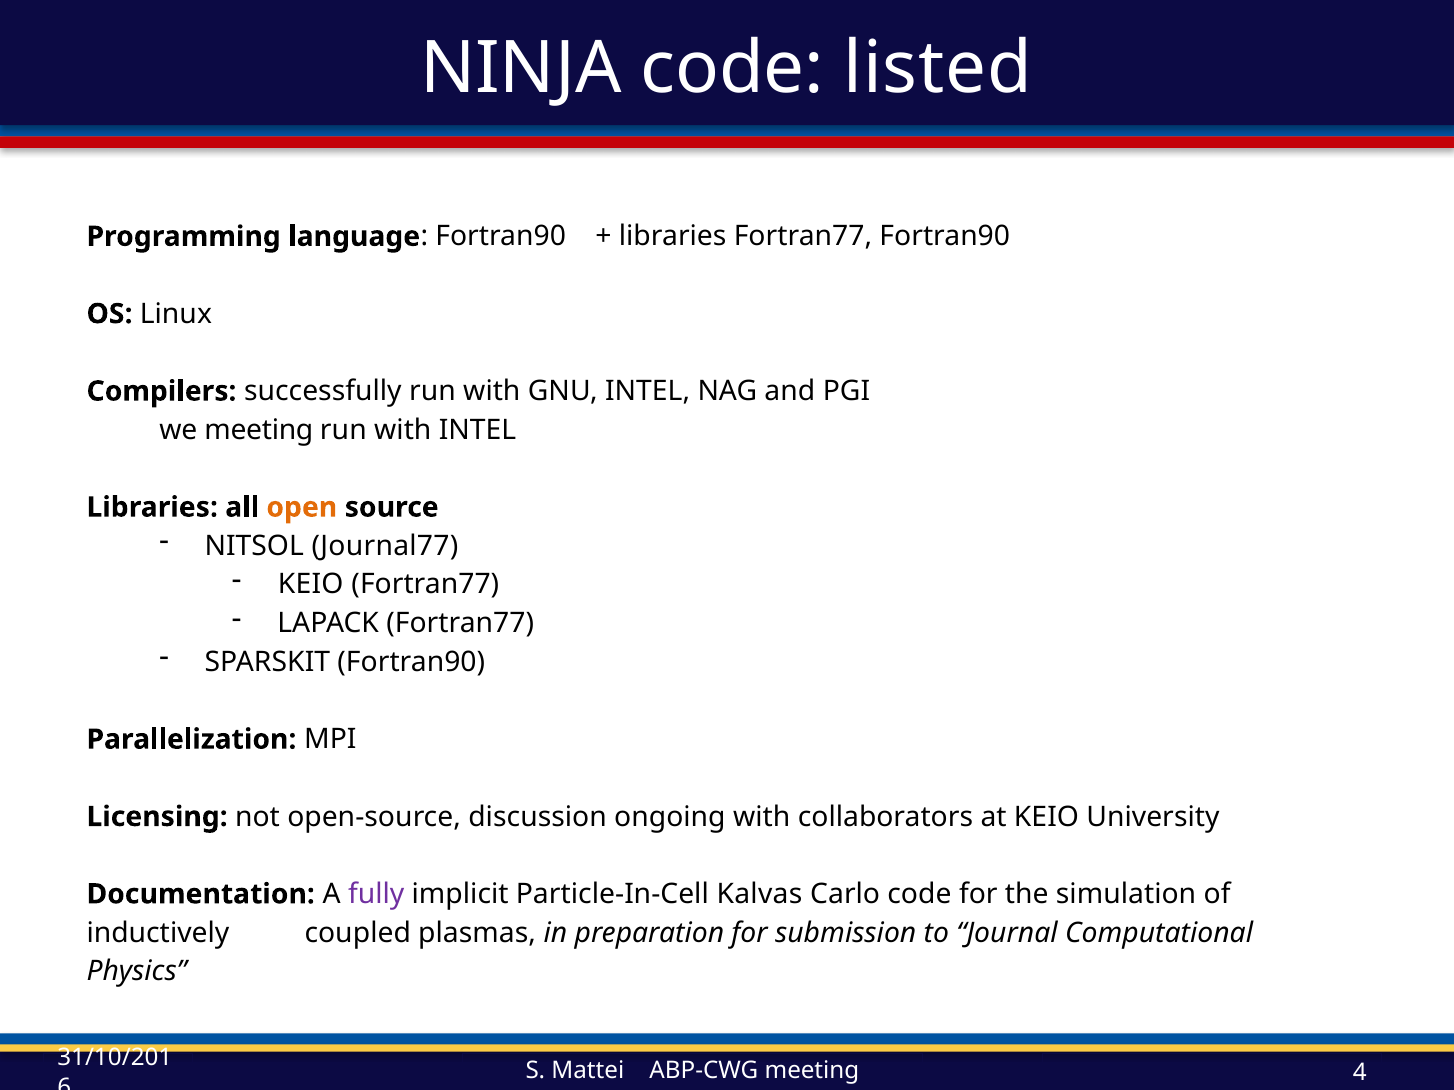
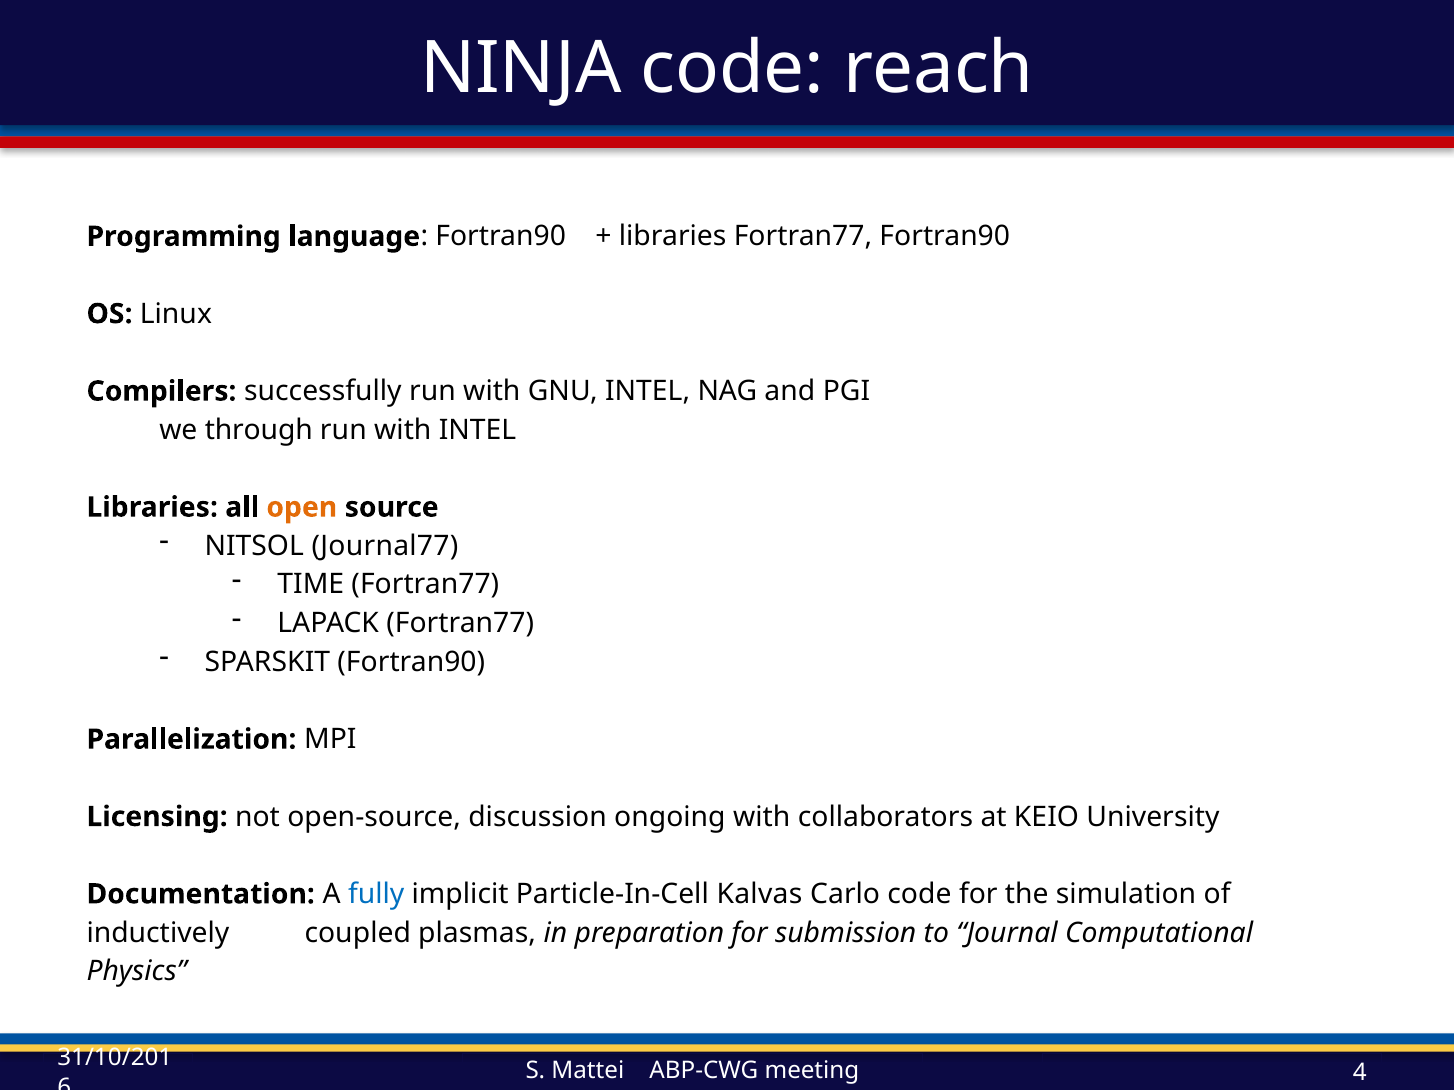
listed: listed -> reach
we meeting: meeting -> through
KEIO at (311, 585): KEIO -> TIME
fully colour: purple -> blue
